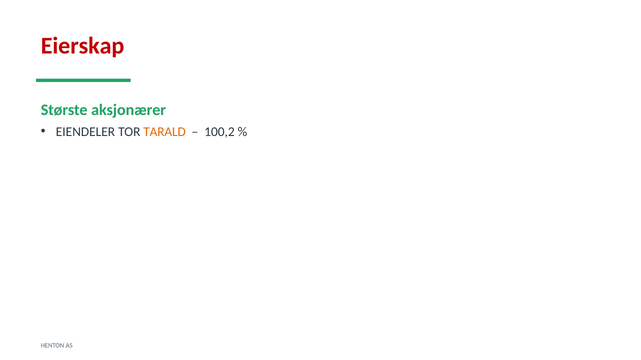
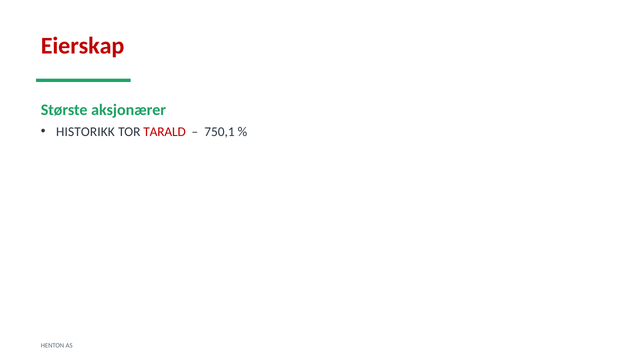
EIENDELER: EIENDELER -> HISTORIKK
TARALD colour: orange -> red
100,2: 100,2 -> 750,1
